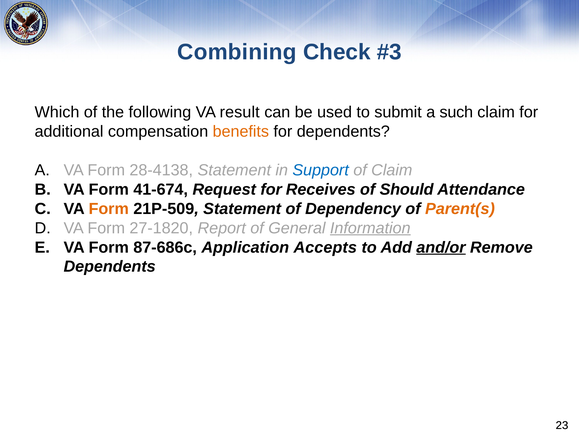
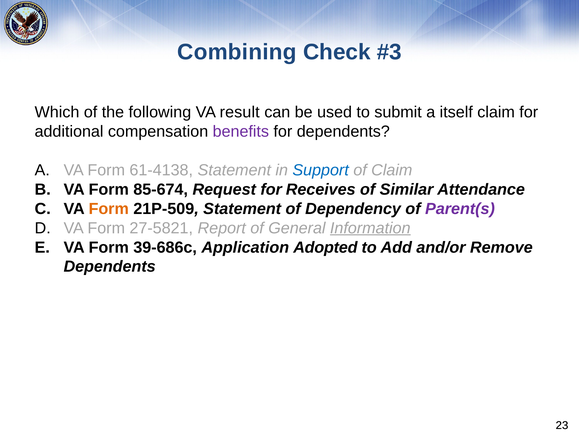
such: such -> itself
benefits colour: orange -> purple
28-4138: 28-4138 -> 61-4138
41-674: 41-674 -> 85-674
Should: Should -> Similar
Parent(s colour: orange -> purple
27-1820: 27-1820 -> 27-5821
87-686c: 87-686c -> 39-686c
Accepts: Accepts -> Adopted
and/or underline: present -> none
